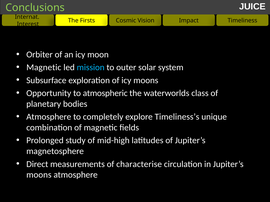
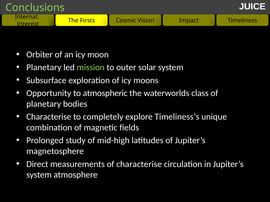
Magnetic at (44, 68): Magnetic -> Planetary
mission colour: light blue -> light green
Atmosphere at (49, 117): Atmosphere -> Characterise
moons at (39, 175): moons -> system
